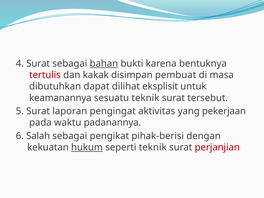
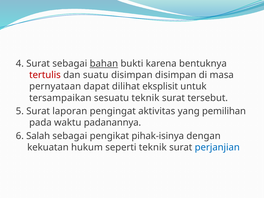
kakak: kakak -> suatu
disimpan pembuat: pembuat -> disimpan
dibutuhkan: dibutuhkan -> pernyataan
keamanannya: keamanannya -> tersampaikan
pekerjaan: pekerjaan -> pemilihan
pihak-berisi: pihak-berisi -> pihak-isinya
hukum underline: present -> none
perjanjian colour: red -> blue
